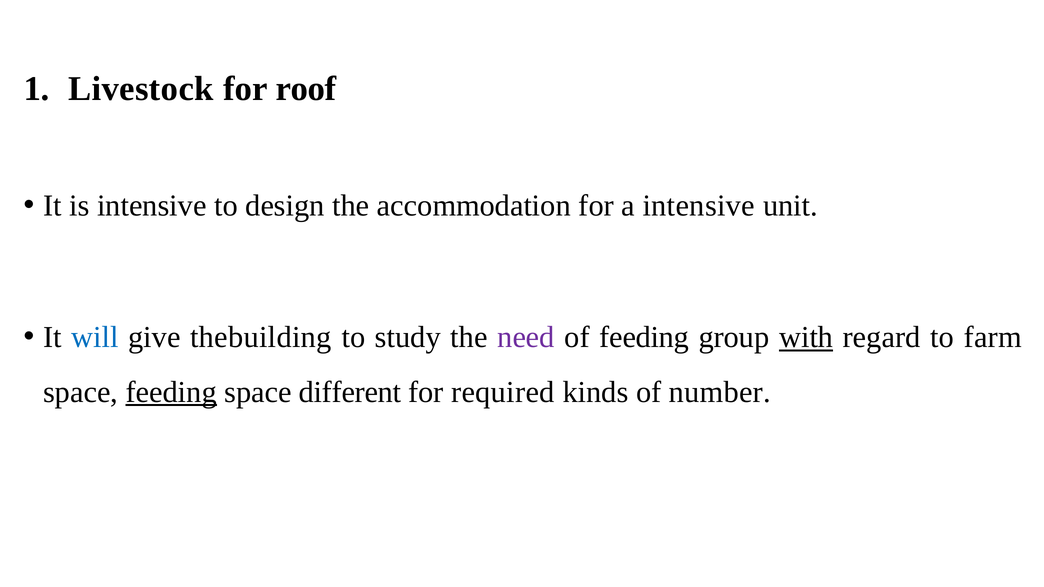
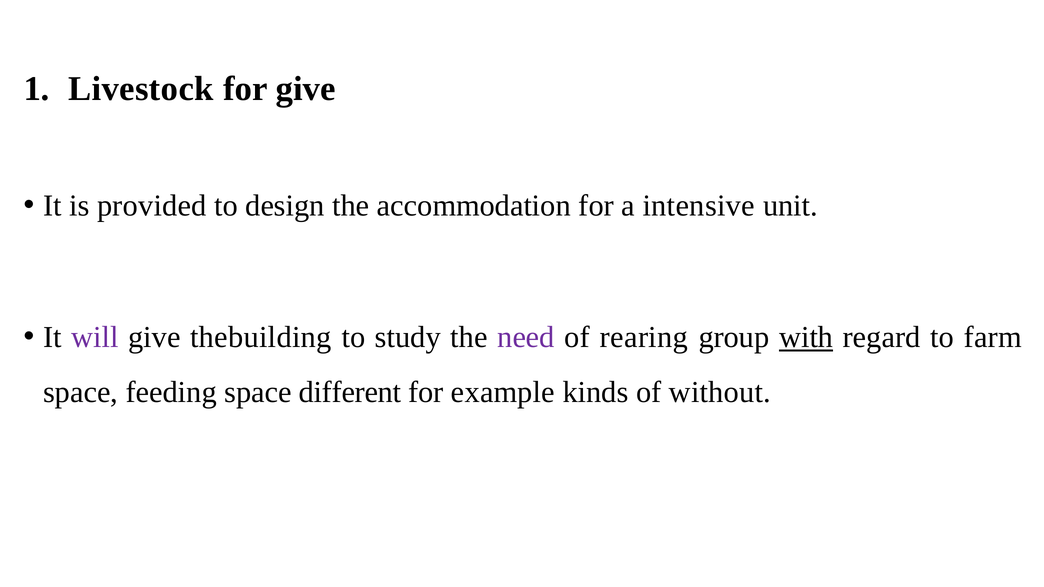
for roof: roof -> give
is intensive: intensive -> provided
will colour: blue -> purple
of feeding: feeding -> rearing
feeding at (171, 392) underline: present -> none
required: required -> example
number: number -> without
